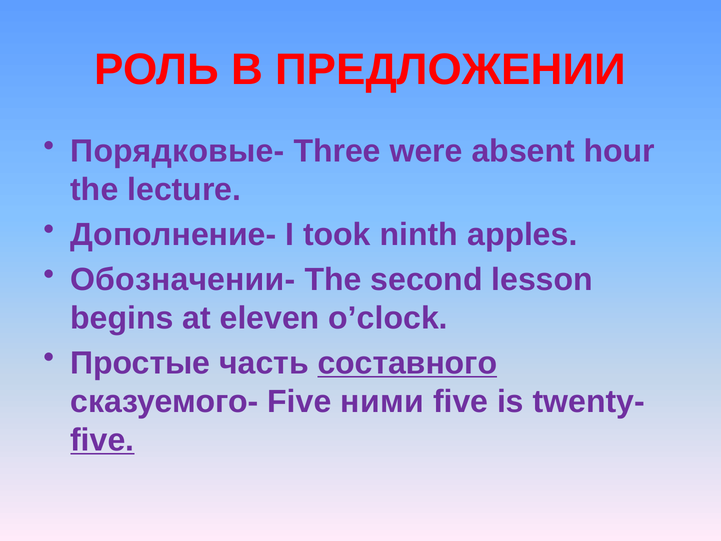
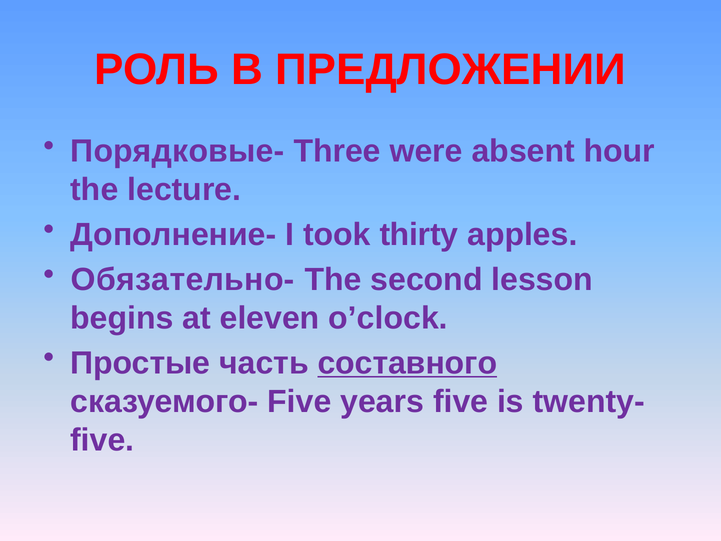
ninth: ninth -> thirty
Обозначении-: Обозначении- -> Обязательно-
ними: ними -> years
five at (102, 440) underline: present -> none
